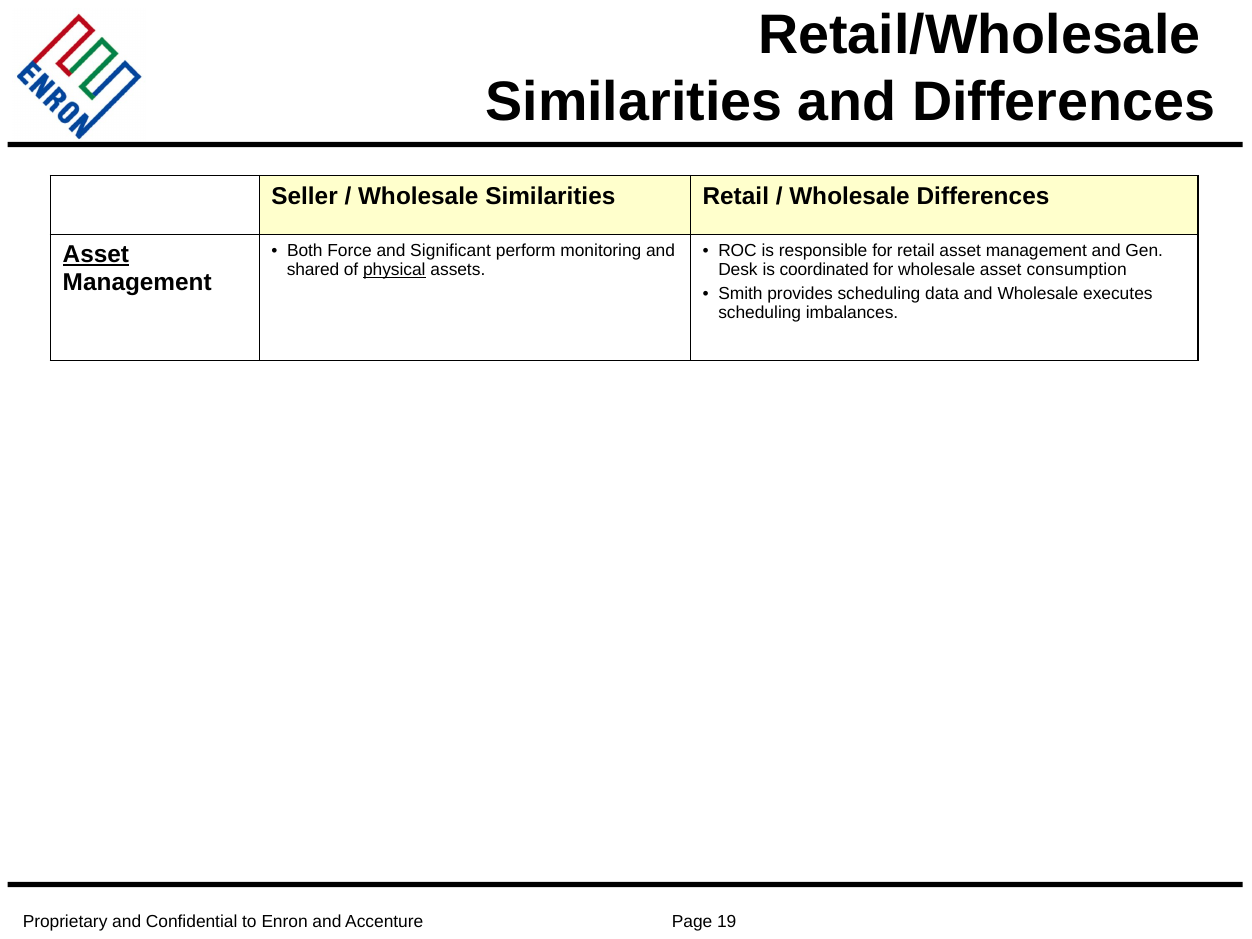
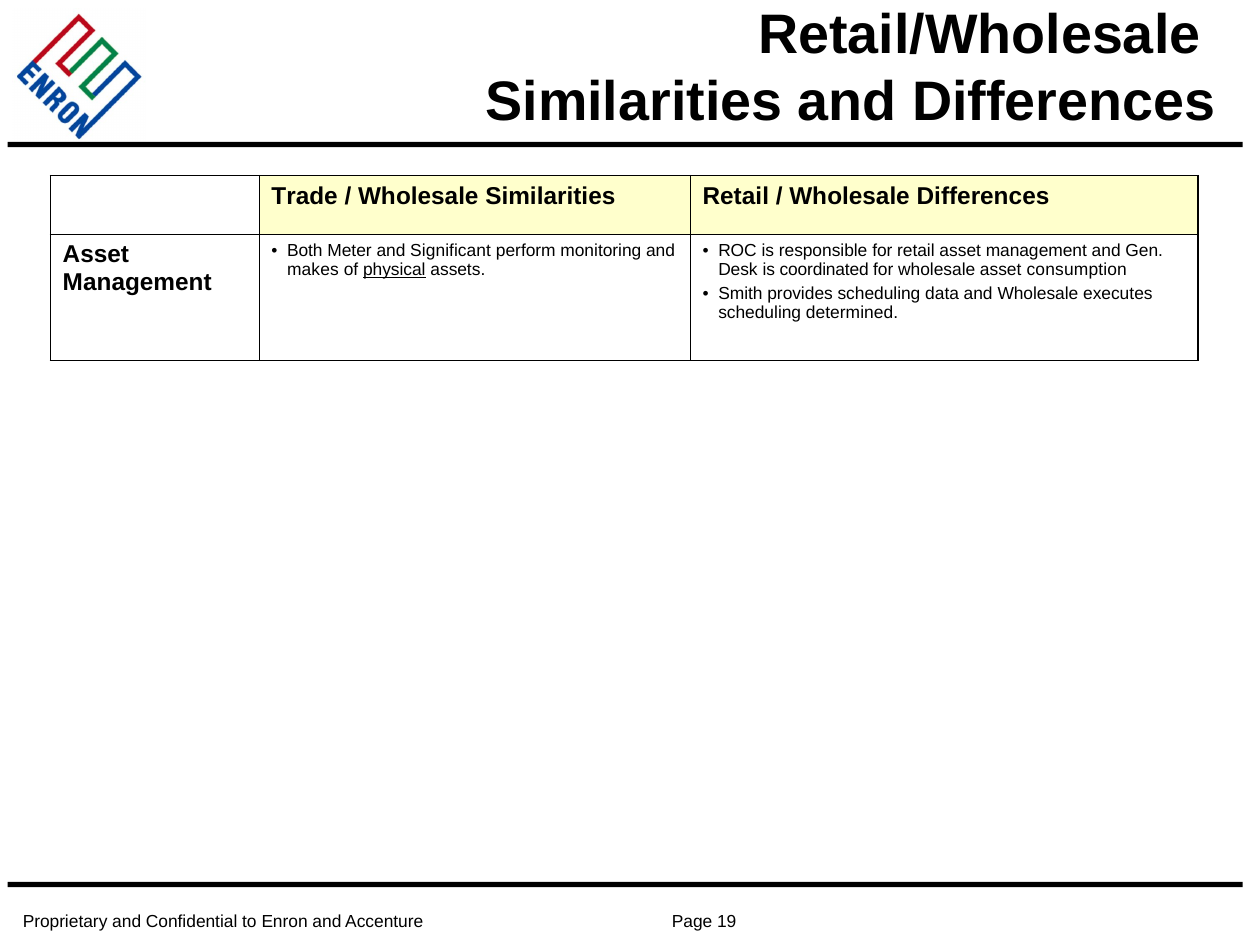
Seller: Seller -> Trade
Force: Force -> Meter
Asset at (96, 255) underline: present -> none
shared: shared -> makes
imbalances: imbalances -> determined
